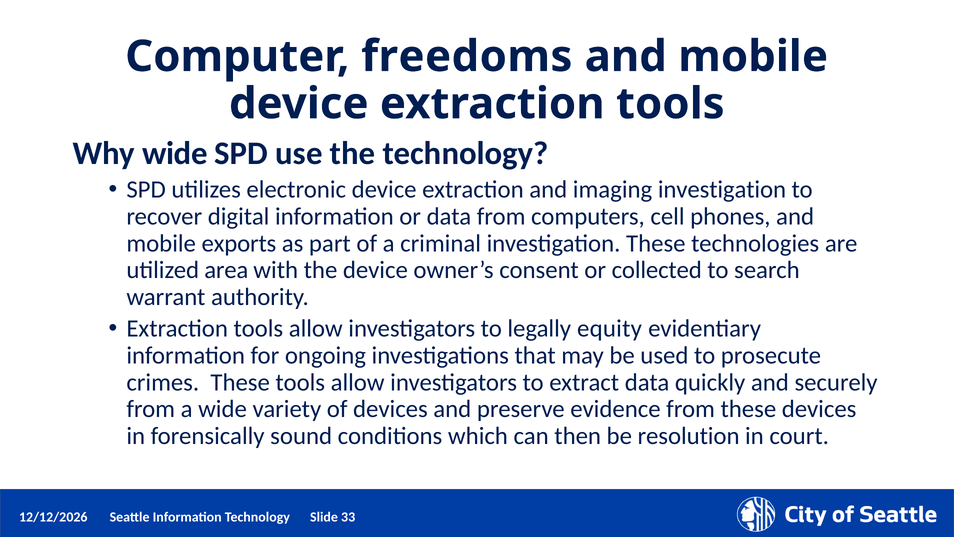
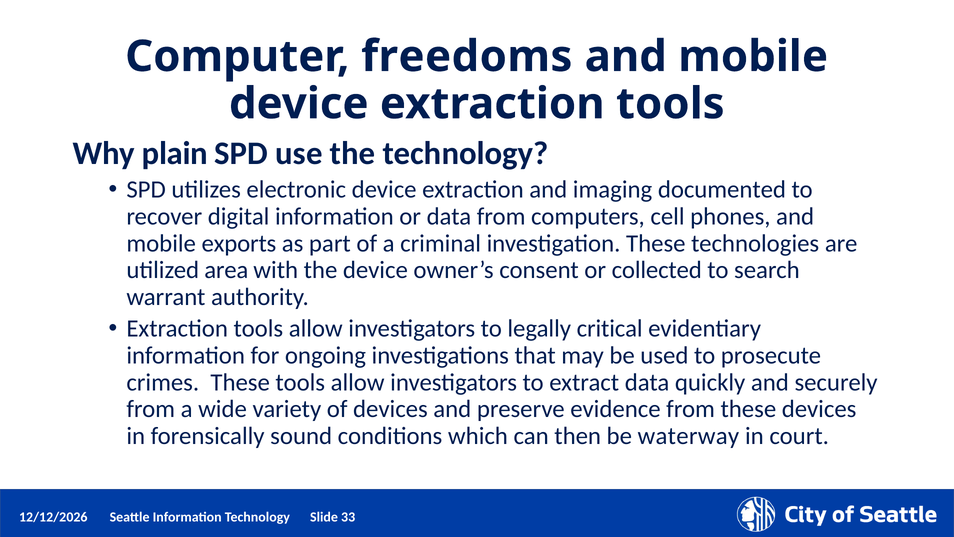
Why wide: wide -> plain
imaging investigation: investigation -> documented
equity: equity -> critical
resolution: resolution -> waterway
